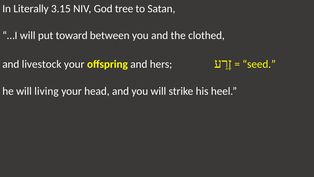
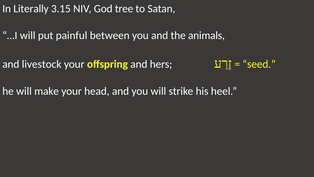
toward: toward -> painful
clothed: clothed -> animals
living: living -> make
